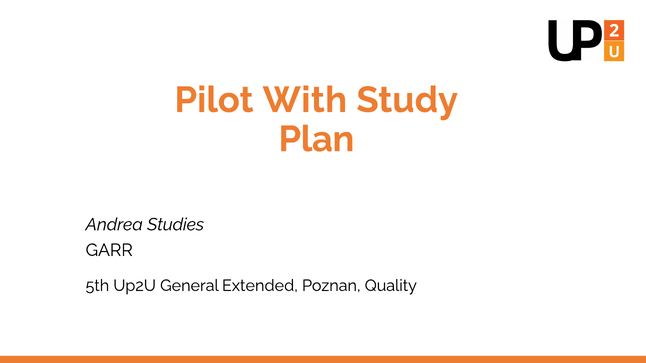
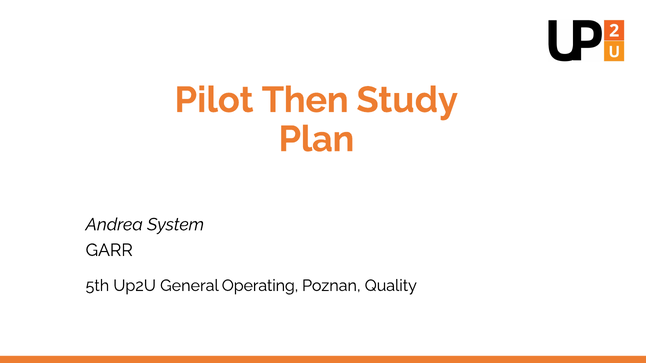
With: With -> Then
Studies: Studies -> System
Extended: Extended -> Operating
